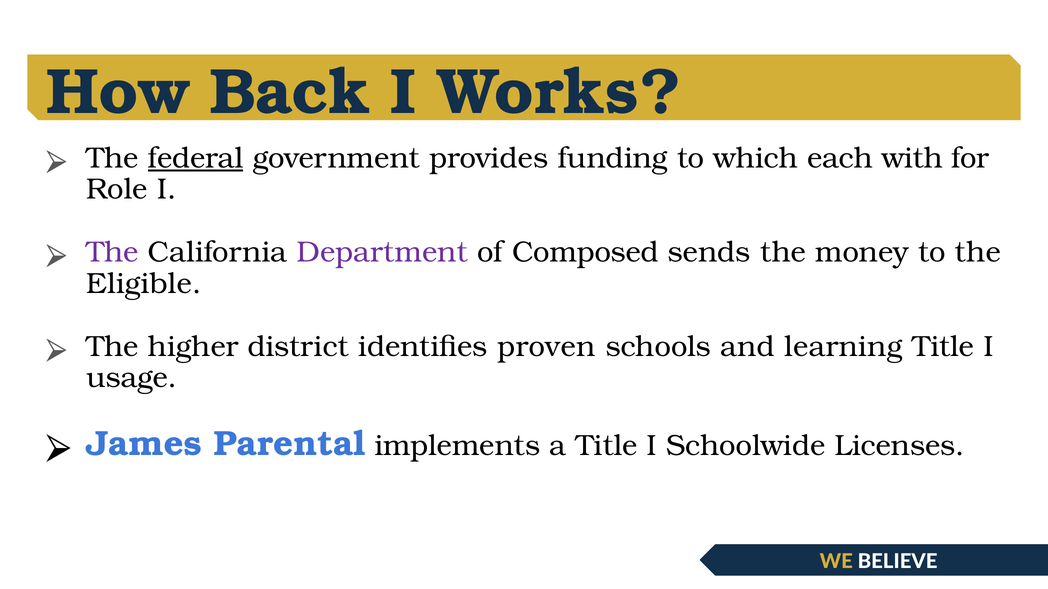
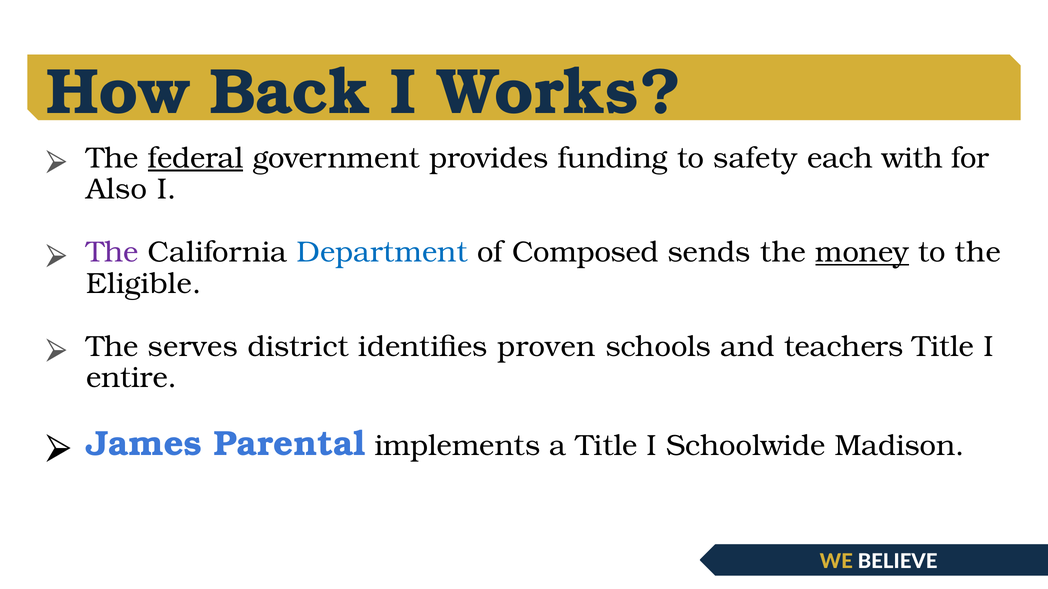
which: which -> safety
Role: Role -> Also
Department colour: purple -> blue
money underline: none -> present
higher: higher -> serves
learning: learning -> teachers
usage: usage -> entire
Licenses: Licenses -> Madison
